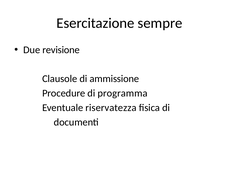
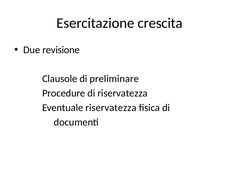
sempre: sempre -> crescita
ammissione: ammissione -> preliminare
di programma: programma -> riservatezza
